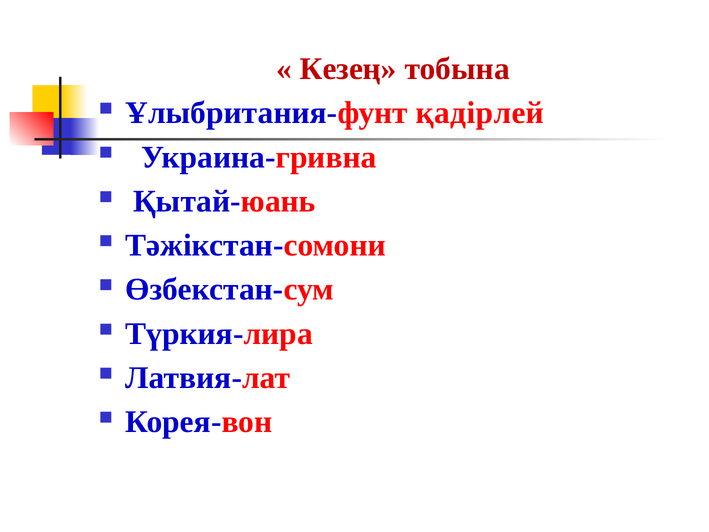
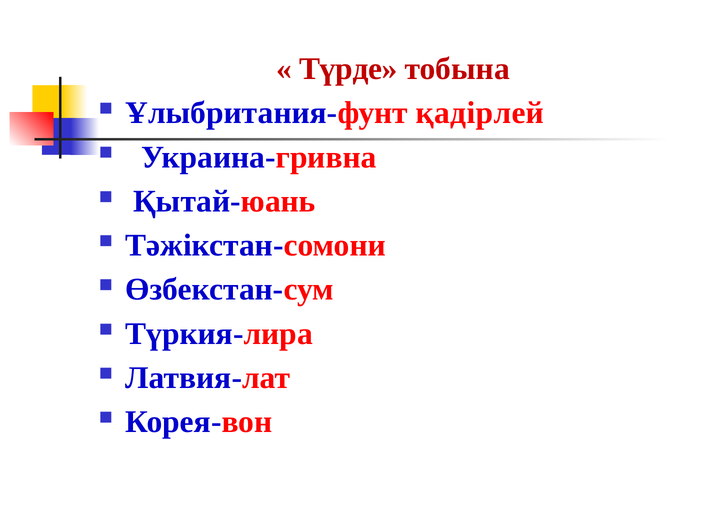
Кезең: Кезең -> Түрде
